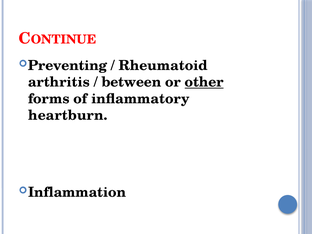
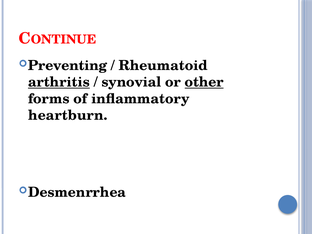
arthritis underline: none -> present
between: between -> synovial
Inflammation: Inflammation -> Desmenrrhea
